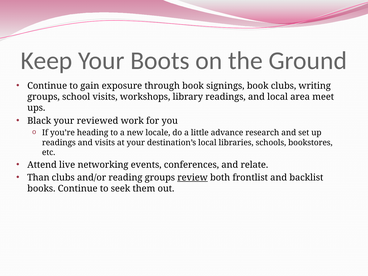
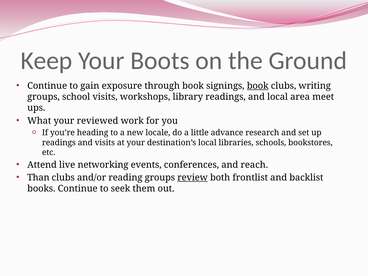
book at (258, 86) underline: none -> present
Black: Black -> What
relate: relate -> reach
